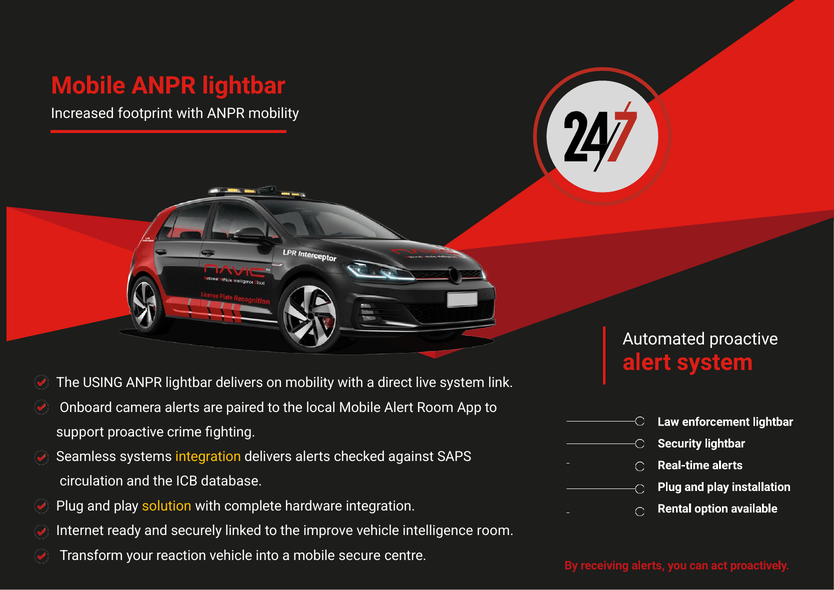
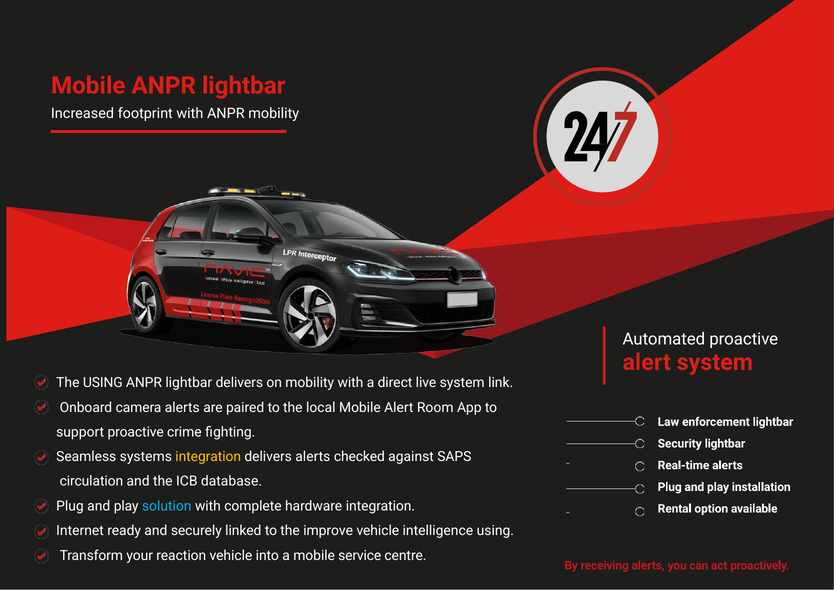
solution colour: yellow -> light blue
intelligence room: room -> using
secure: secure -> service
